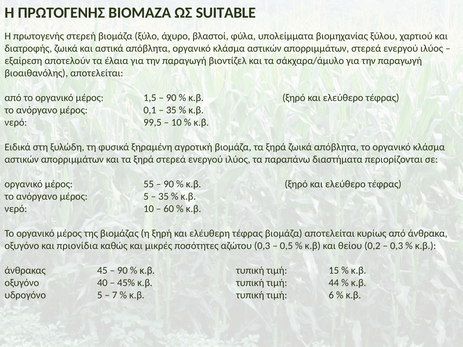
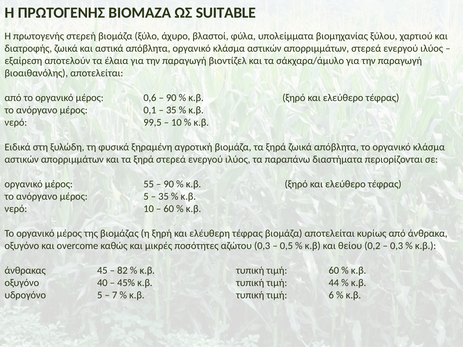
1,5: 1,5 -> 0,6
πριονίδια: πριονίδια -> overcome
90 at (122, 271): 90 -> 82
τιμή 15: 15 -> 60
